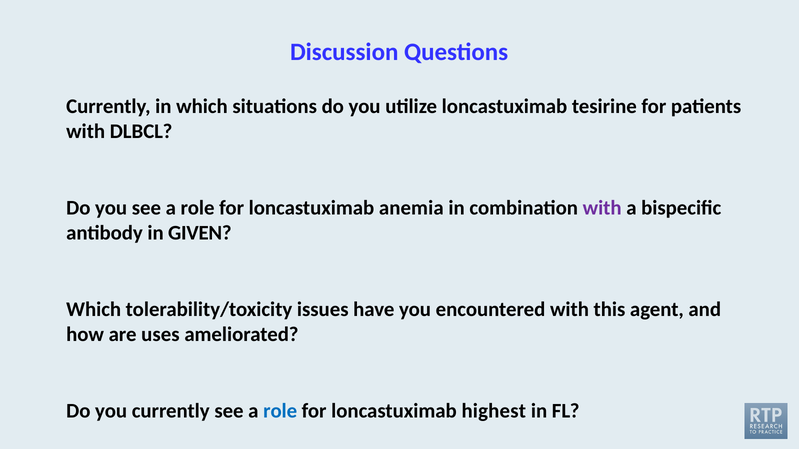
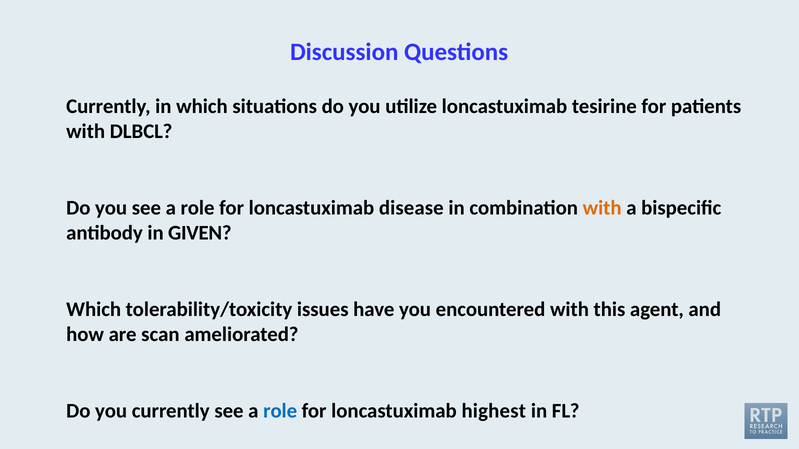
anemia: anemia -> disease
with at (602, 208) colour: purple -> orange
uses: uses -> scan
